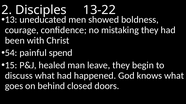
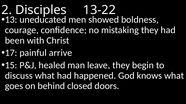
54: 54 -> 17
spend: spend -> arrive
